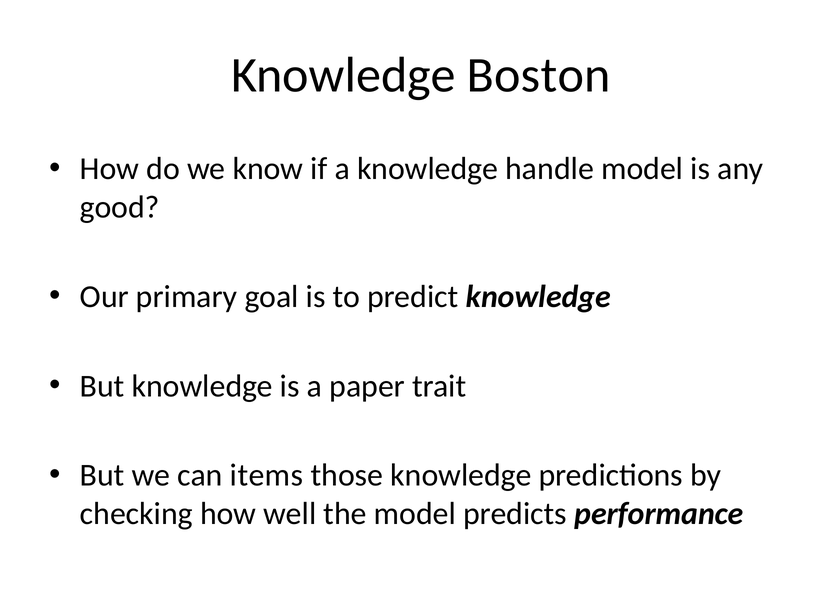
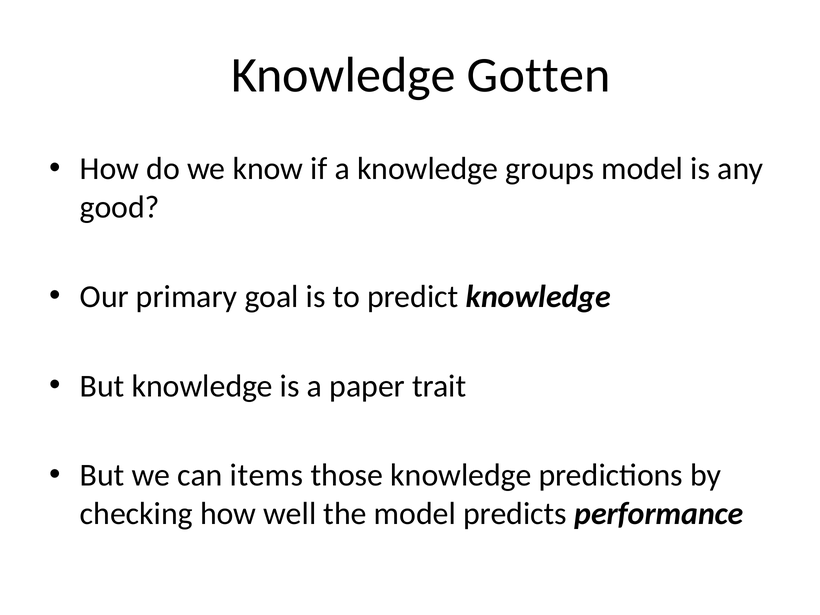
Boston: Boston -> Gotten
handle: handle -> groups
